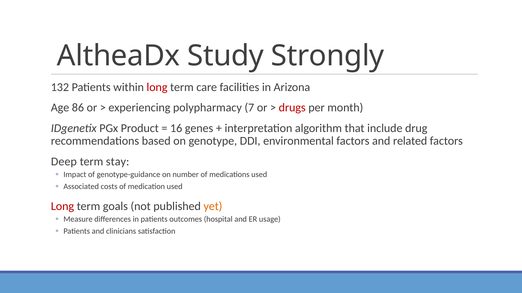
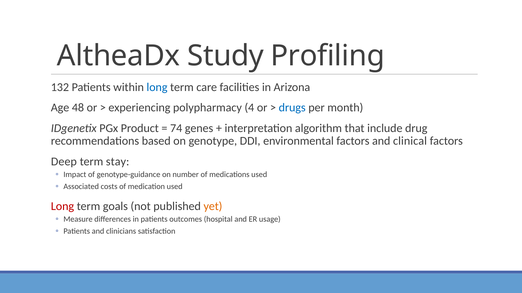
Strongly: Strongly -> Profiling
long at (157, 87) colour: red -> blue
86: 86 -> 48
7: 7 -> 4
drugs colour: red -> blue
16: 16 -> 74
related: related -> clinical
